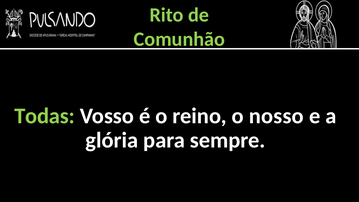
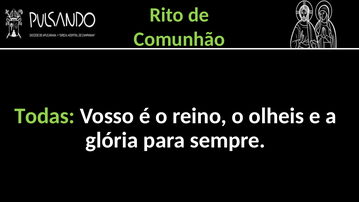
nosso: nosso -> olheis
